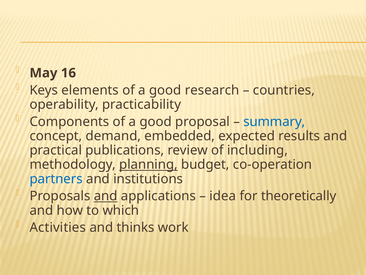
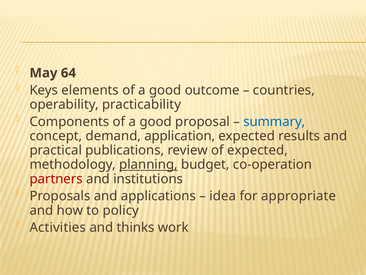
16: 16 -> 64
research: research -> outcome
embedded: embedded -> application
of including: including -> expected
partners colour: blue -> red
and at (106, 196) underline: present -> none
theoretically: theoretically -> appropriate
which: which -> policy
